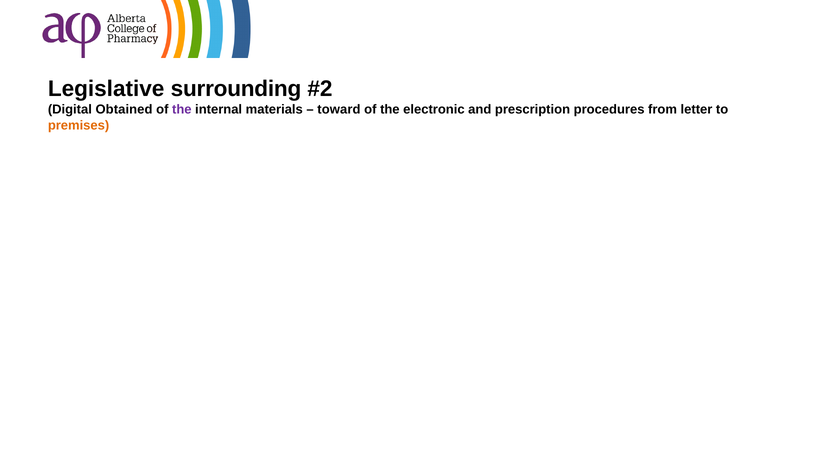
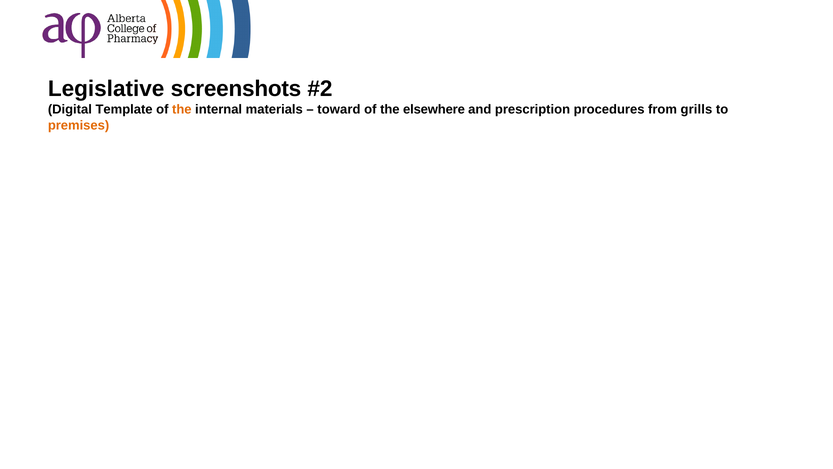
surrounding: surrounding -> screenshots
Obtained: Obtained -> Template
the at (182, 110) colour: purple -> orange
electronic: electronic -> elsewhere
letter: letter -> grills
